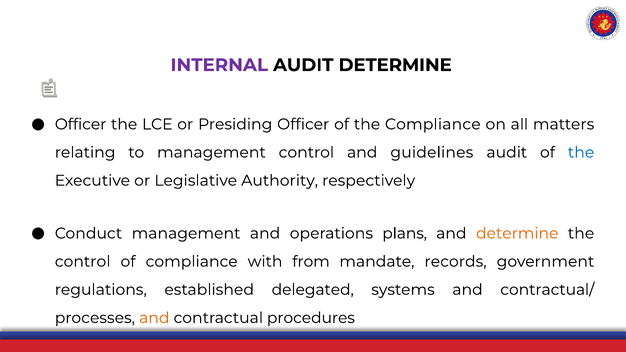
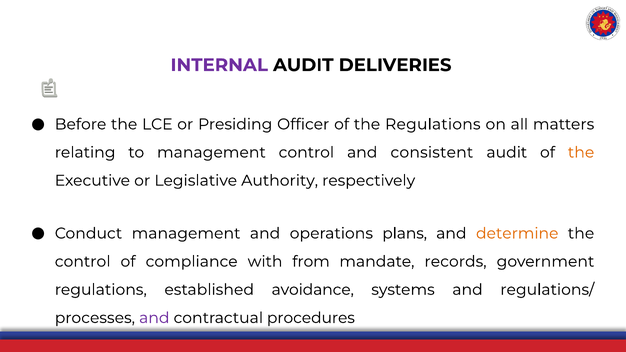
AUDIT DETERMINE: DETERMINE -> DELIVERIES
Officer at (81, 124): Officer -> Before
the Compliance: Compliance -> Regulations
guidelines: guidelines -> consistent
the at (581, 152) colour: blue -> orange
delegated: delegated -> avoidance
contractual/: contractual/ -> regulations/
and at (154, 318) colour: orange -> purple
